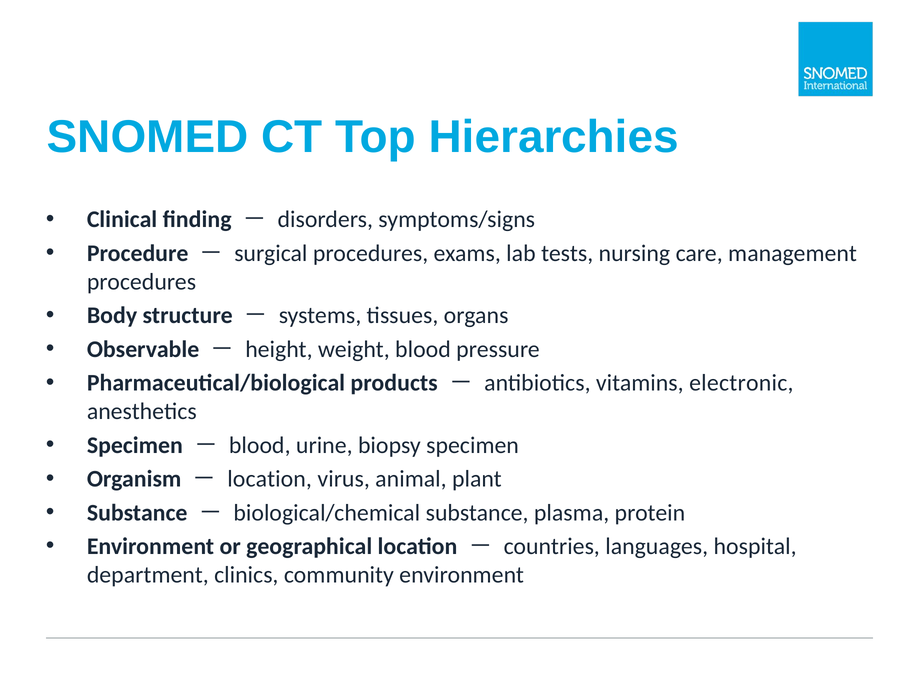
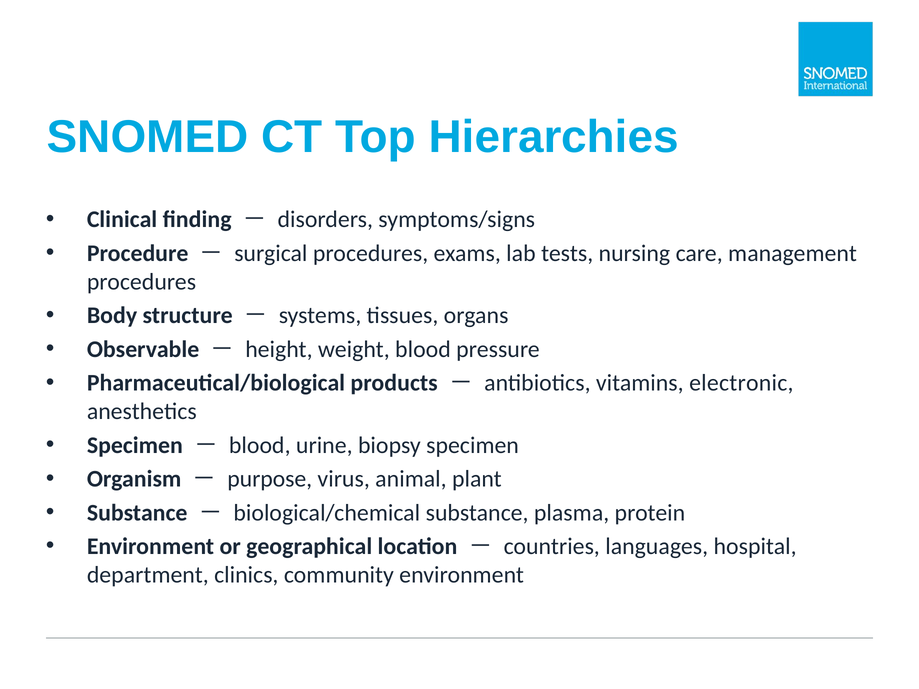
location at (270, 479): location -> purpose
